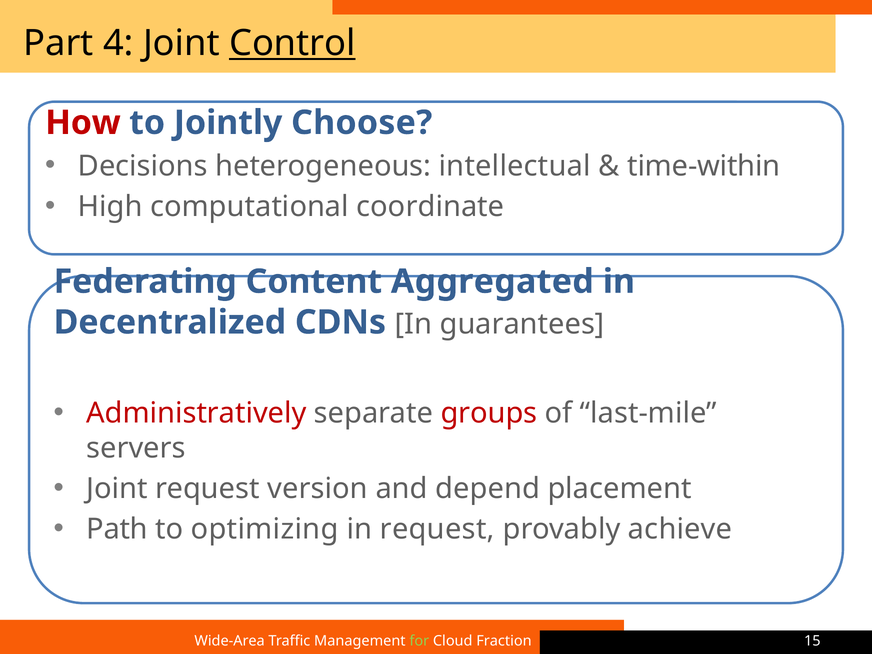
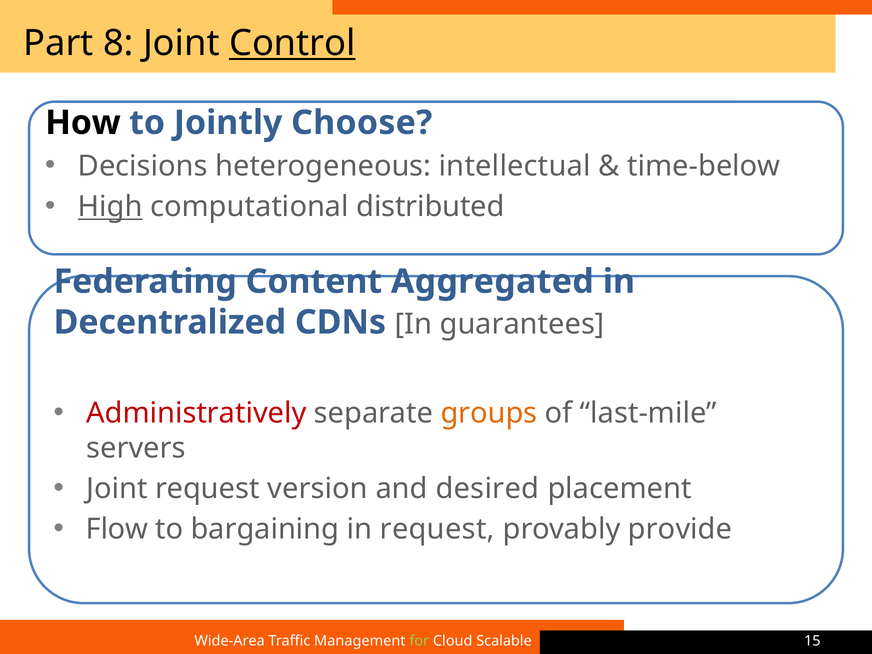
4: 4 -> 8
How colour: red -> black
time-within: time-within -> time-below
High underline: none -> present
coordinate: coordinate -> distributed
groups colour: red -> orange
depend: depend -> desired
Path: Path -> Flow
optimizing: optimizing -> bargaining
achieve: achieve -> provide
Fraction: Fraction -> Scalable
